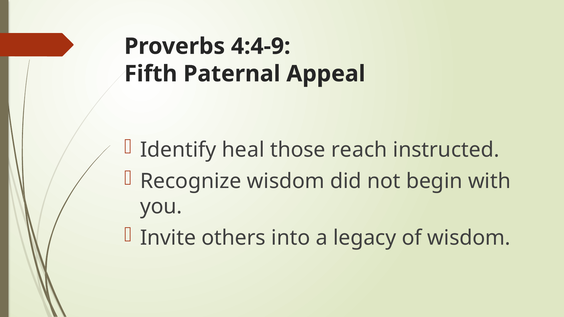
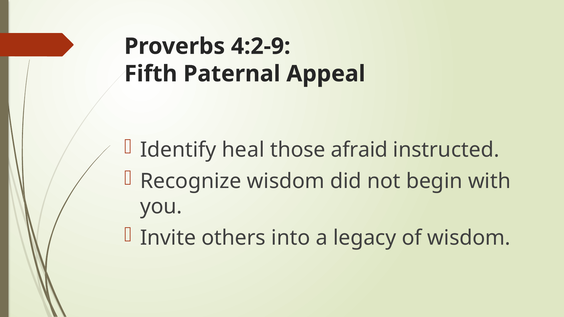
4:4-9: 4:4-9 -> 4:2-9
reach: reach -> afraid
